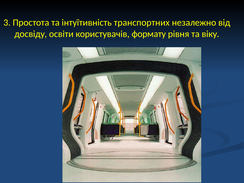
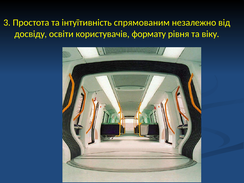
транспортних: транспортних -> спрямованим
